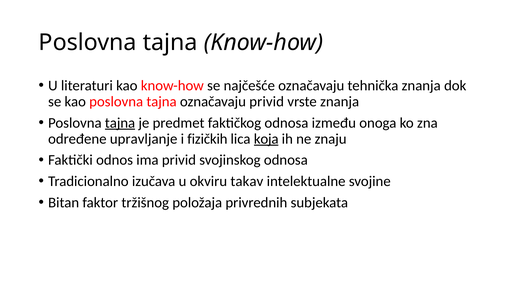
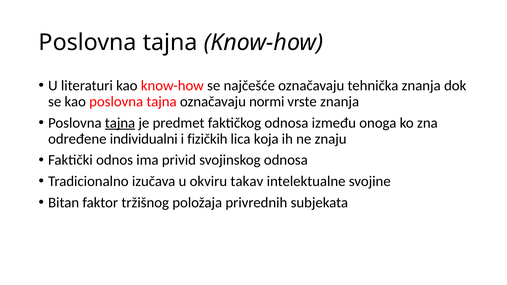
označavaju privid: privid -> normi
upravljanje: upravljanje -> individualni
koja underline: present -> none
